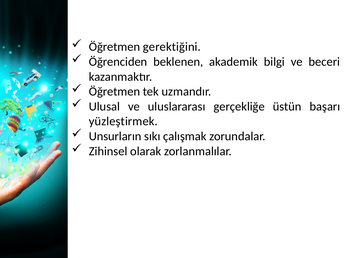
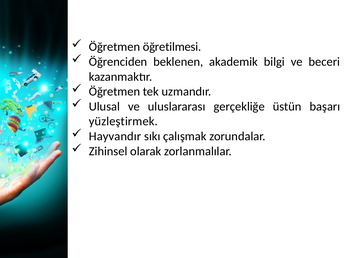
gerektiğini: gerektiğini -> öğretilmesi
Unsurların: Unsurların -> Hayvandır
